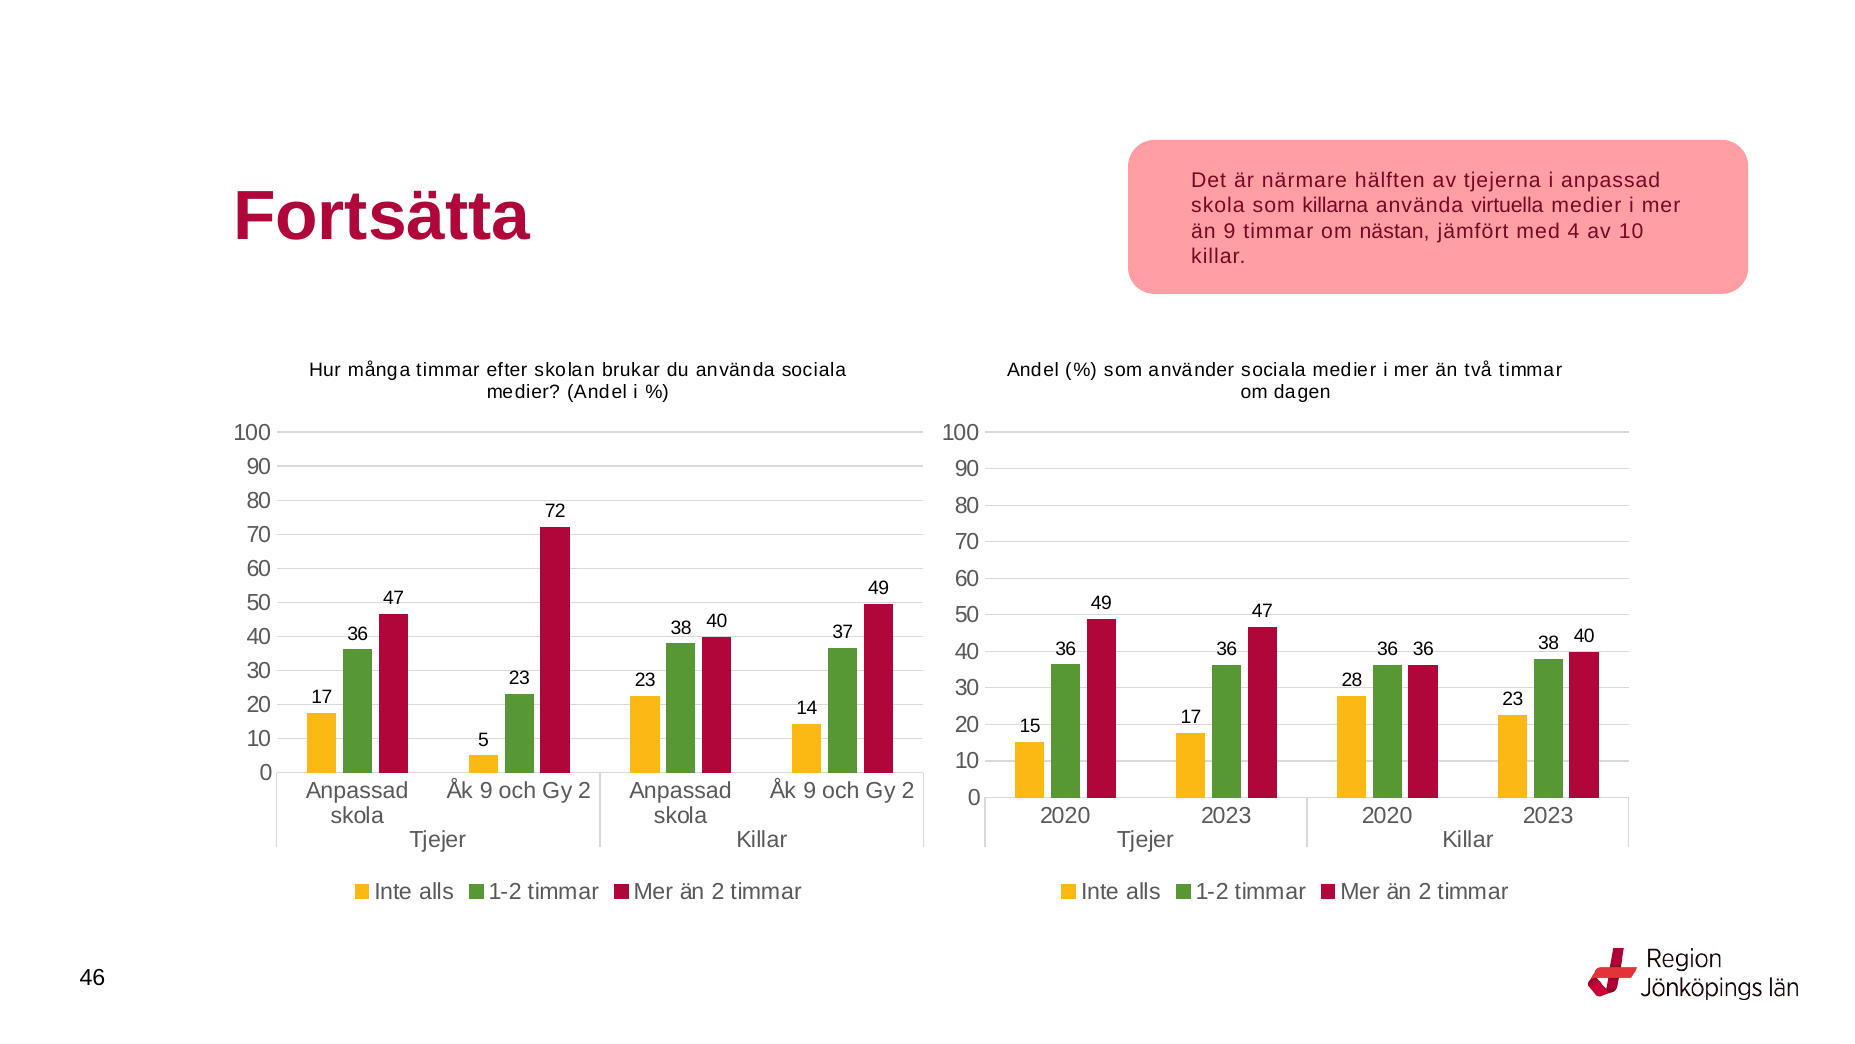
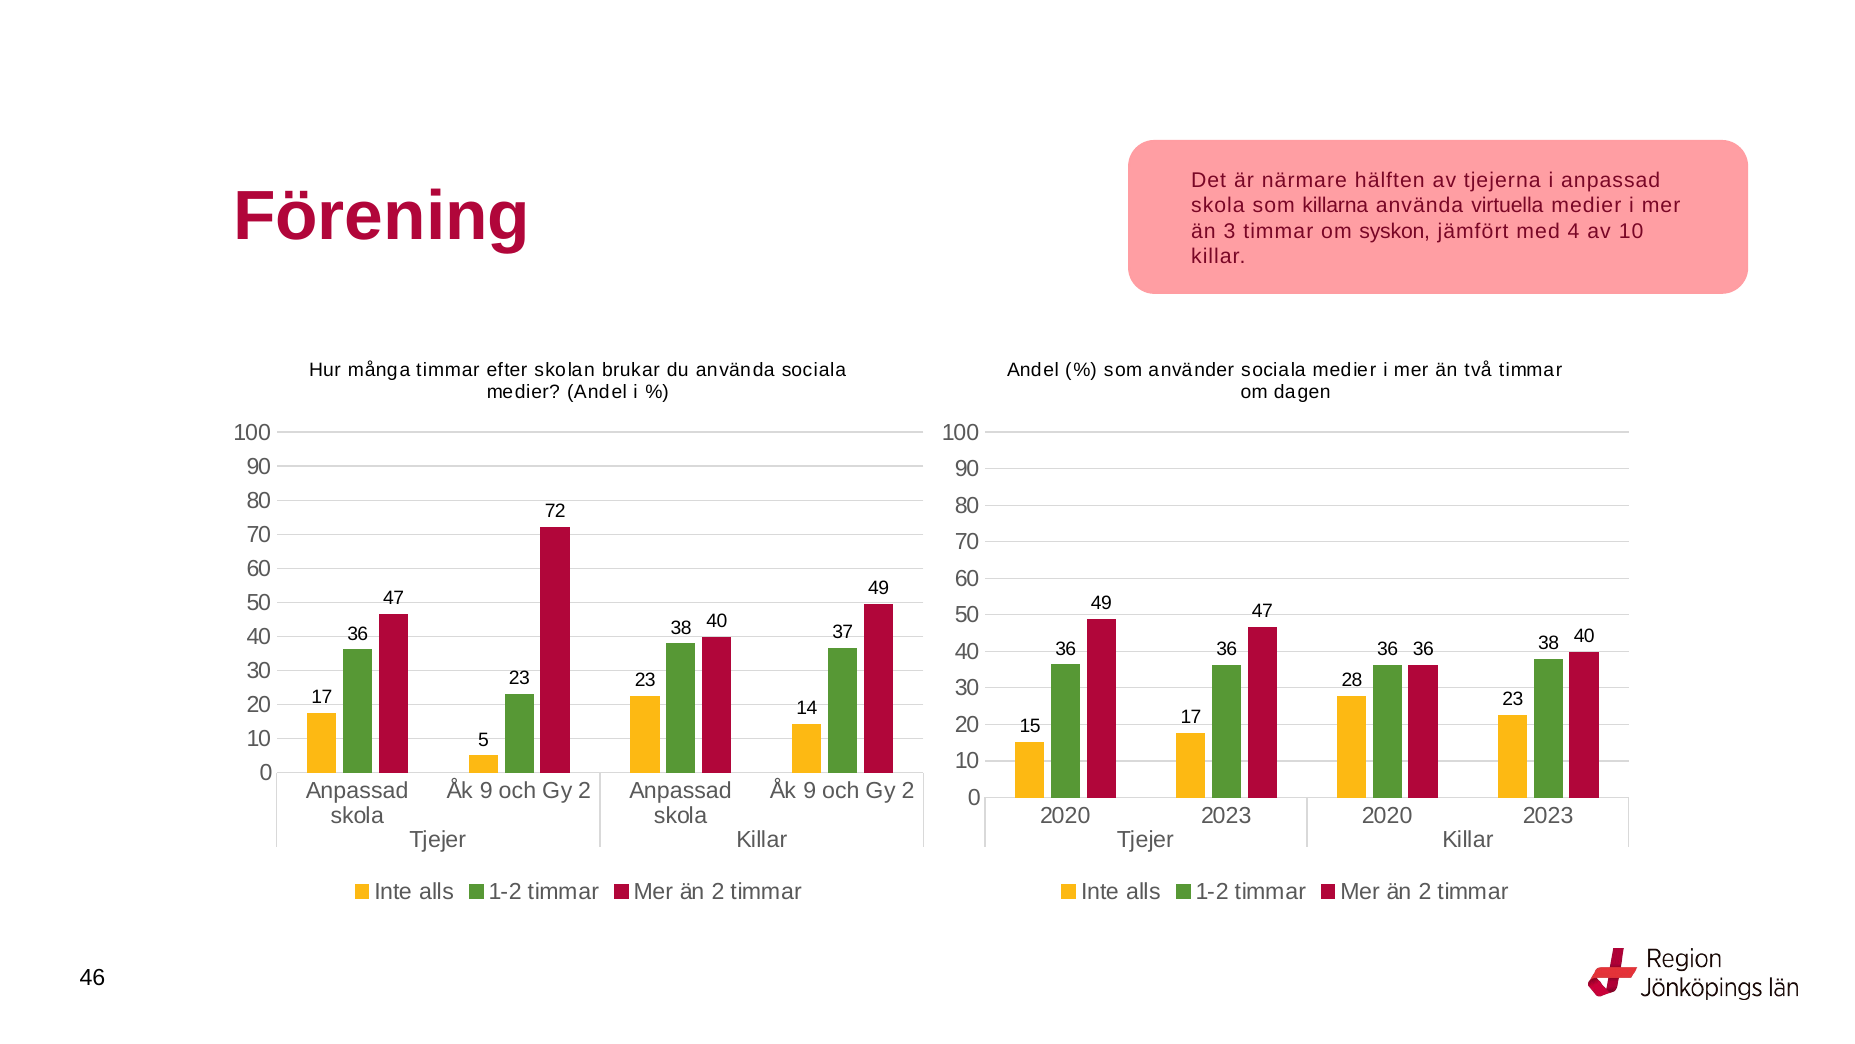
Fortsätta: Fortsätta -> Förening
än 9: 9 -> 3
nästan: nästan -> syskon
